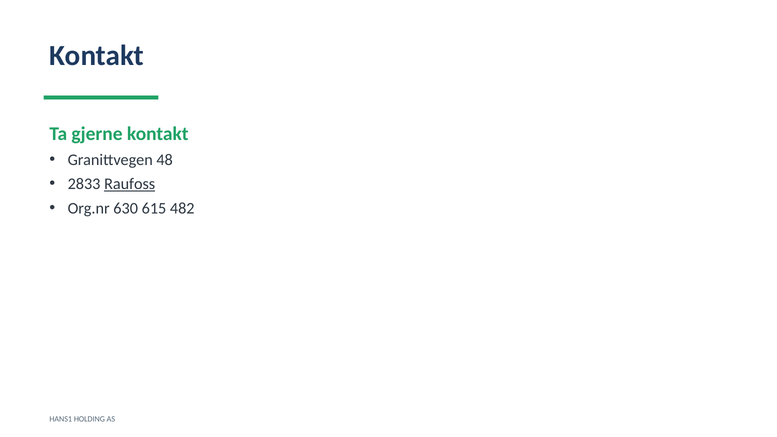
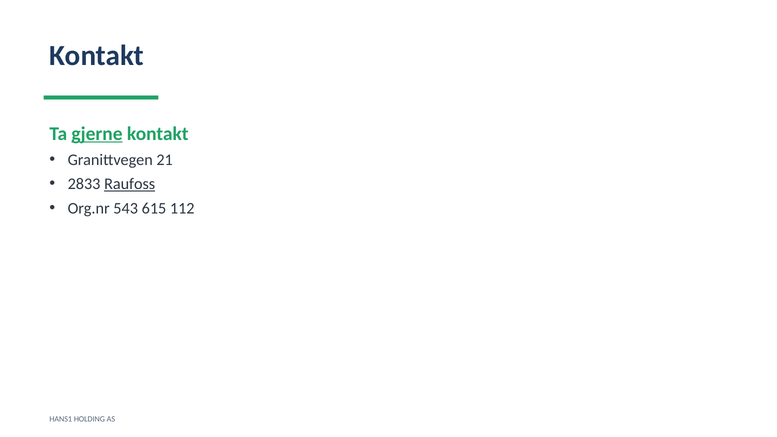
gjerne underline: none -> present
48: 48 -> 21
630: 630 -> 543
482: 482 -> 112
